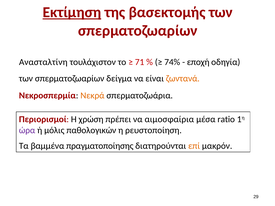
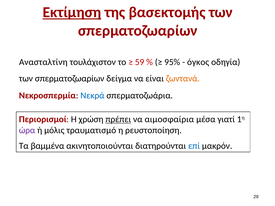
71: 71 -> 59
74%: 74% -> 95%
εποχή: εποχή -> όγκος
Νεκρά colour: orange -> blue
πρέπει underline: none -> present
ratio: ratio -> γιατί
παθολογικών: παθολογικών -> τραυματισμό
πραγματοποίησης: πραγματοποίησης -> ακινητοποιούνται
επί colour: orange -> blue
